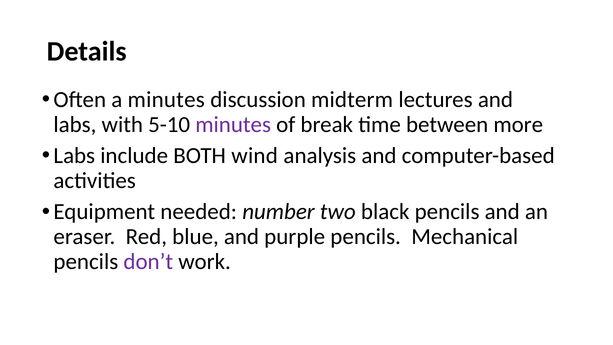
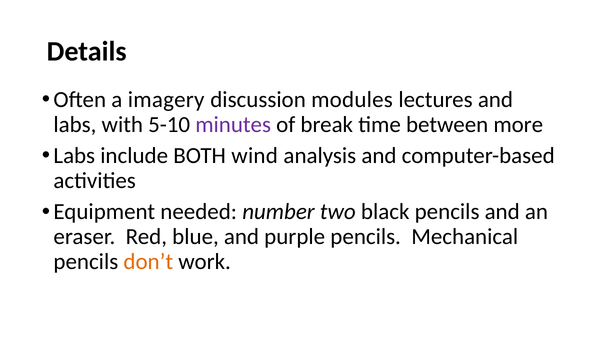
a minutes: minutes -> imagery
midterm: midterm -> modules
don’t colour: purple -> orange
